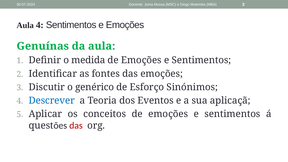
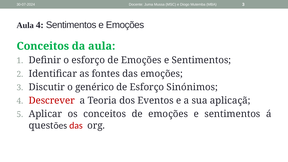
Genuínas at (43, 46): Genuínas -> Conceitos
o medida: medida -> esforço
Descrever colour: blue -> red
